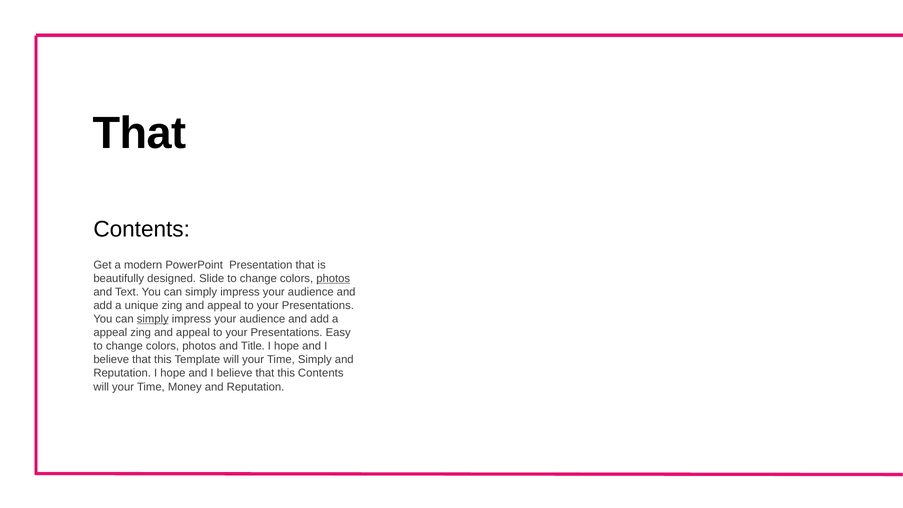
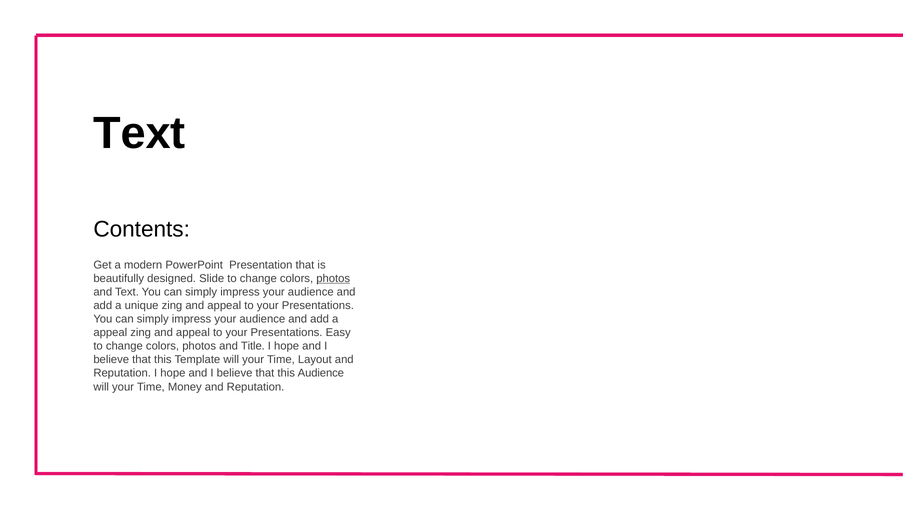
That at (140, 133): That -> Text
simply at (153, 319) underline: present -> none
Time Simply: Simply -> Layout
this Contents: Contents -> Audience
